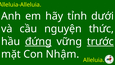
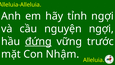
tỉnh dưới: dưới -> ngợi
nguyện thức: thức -> ngợi
trước underline: present -> none
